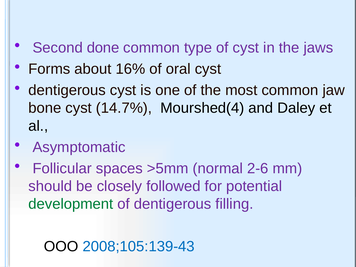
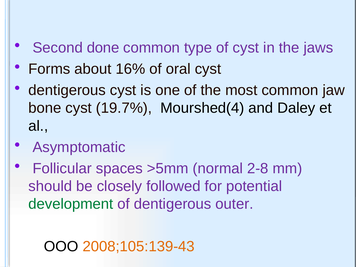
14.7%: 14.7% -> 19.7%
2-6: 2-6 -> 2-8
filling: filling -> outer
2008;105:139-43 colour: blue -> orange
